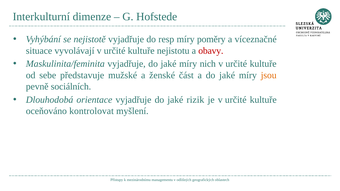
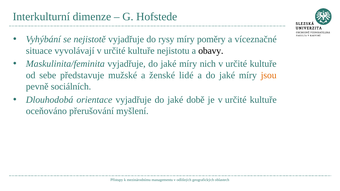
resp: resp -> rysy
obavy colour: red -> black
část: část -> lidé
rizik: rizik -> době
kontrolovat: kontrolovat -> přerušování
